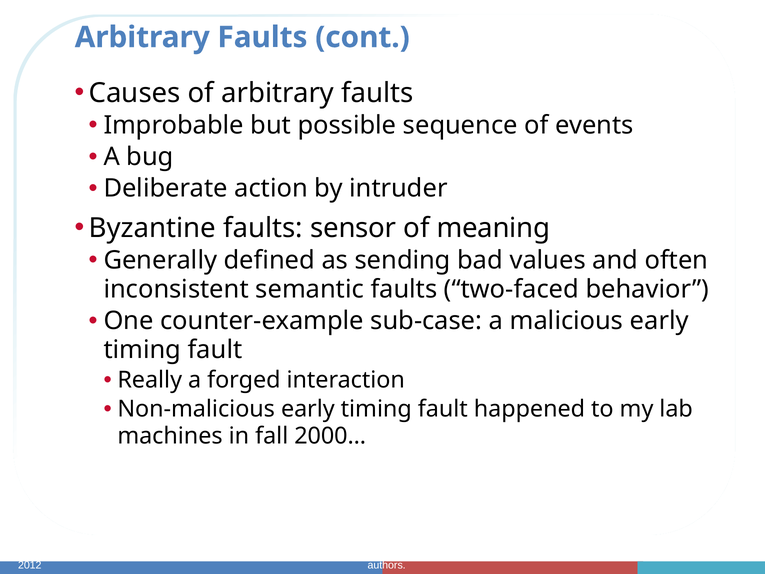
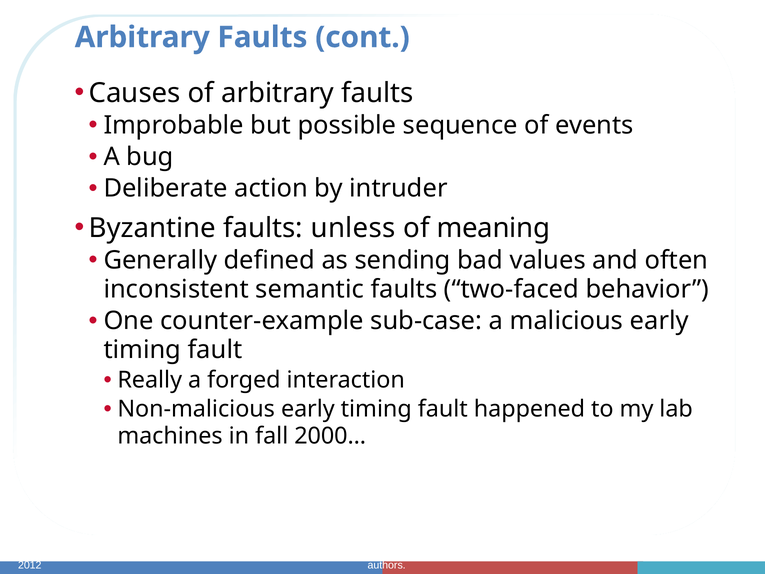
sensor: sensor -> unless
